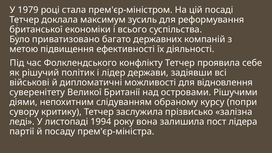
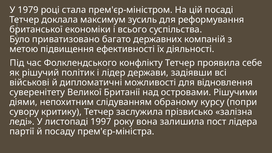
1994: 1994 -> 1997
